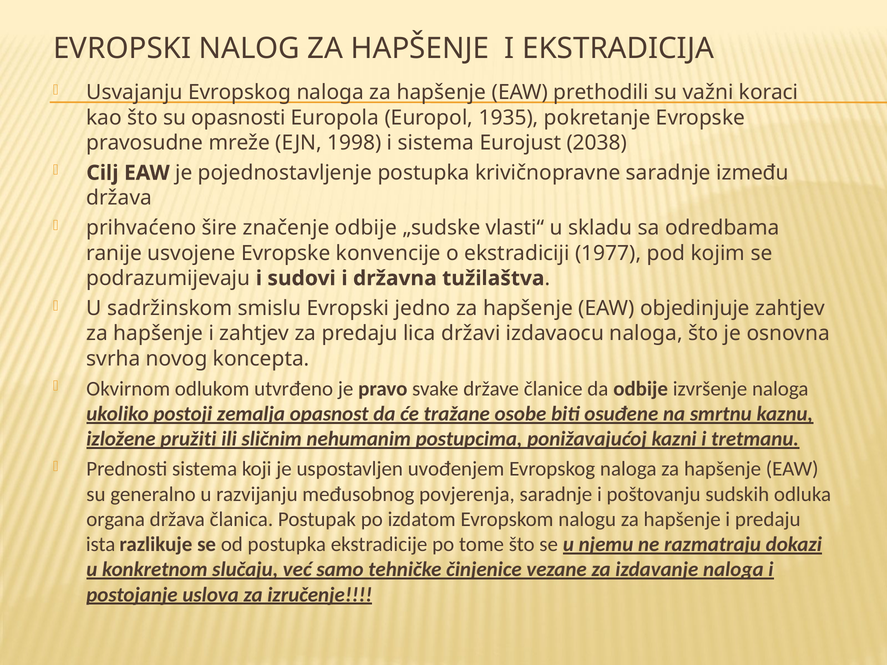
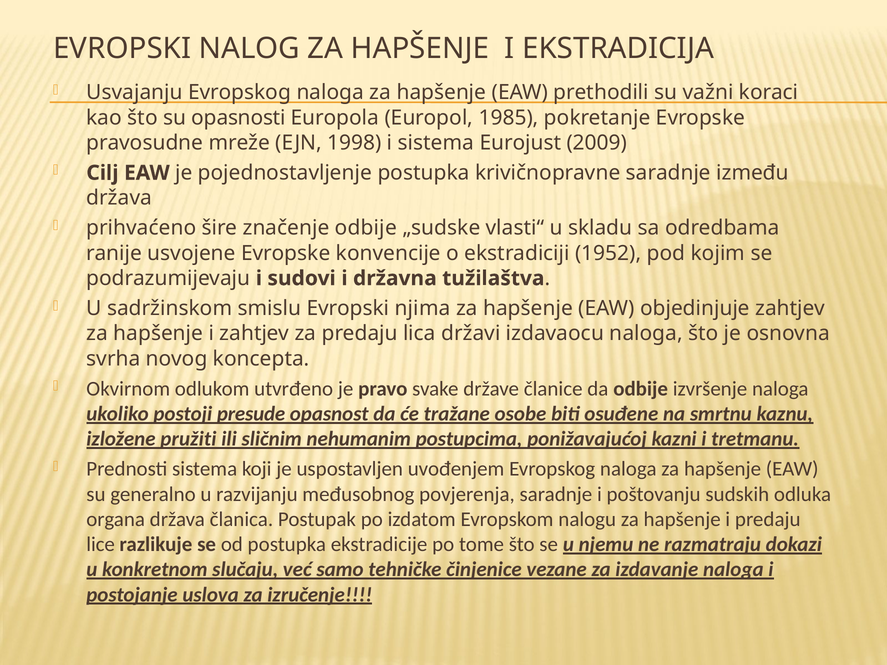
1935: 1935 -> 1985
2038: 2038 -> 2009
1977: 1977 -> 1952
jedno: jedno -> njima
zemalja: zemalja -> presude
ista: ista -> lice
